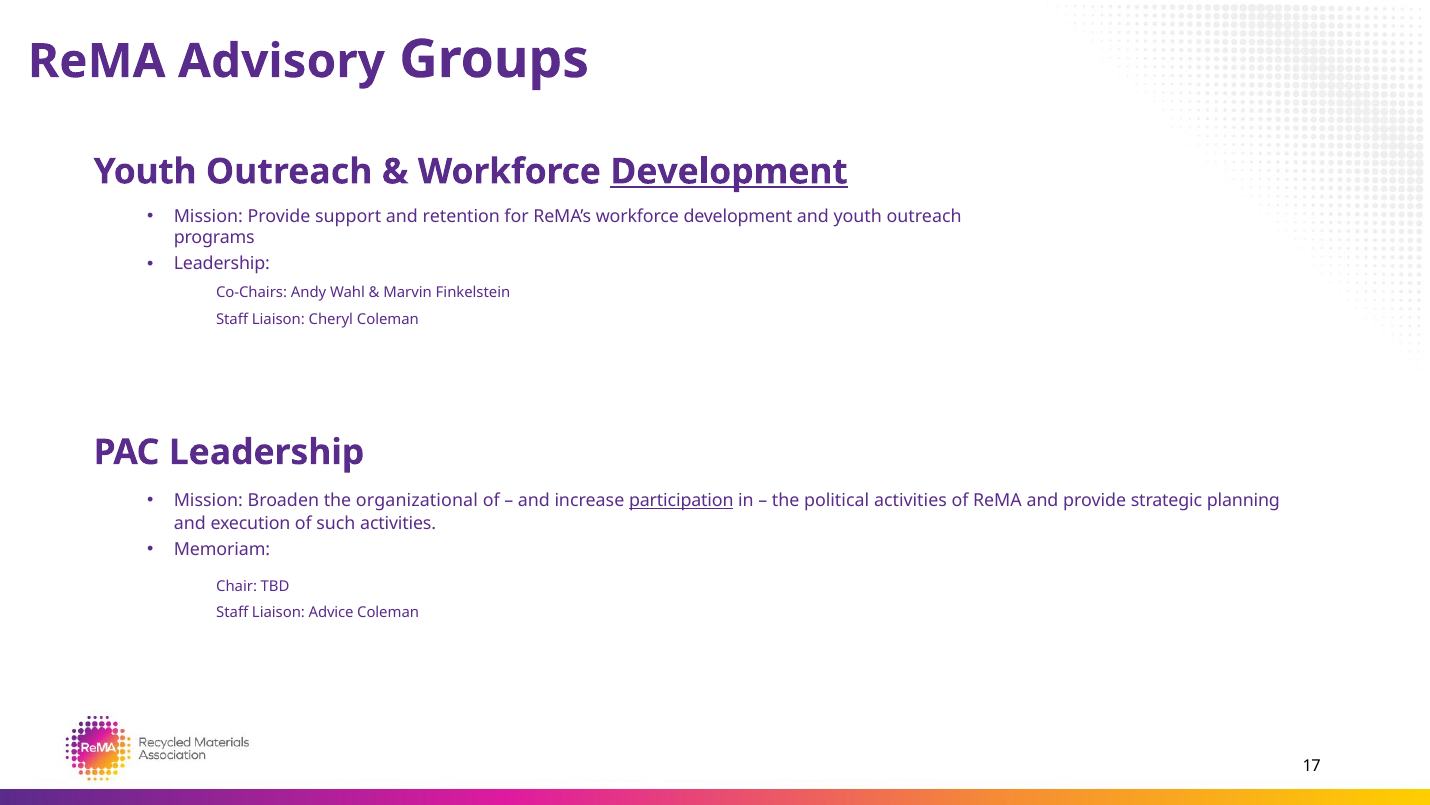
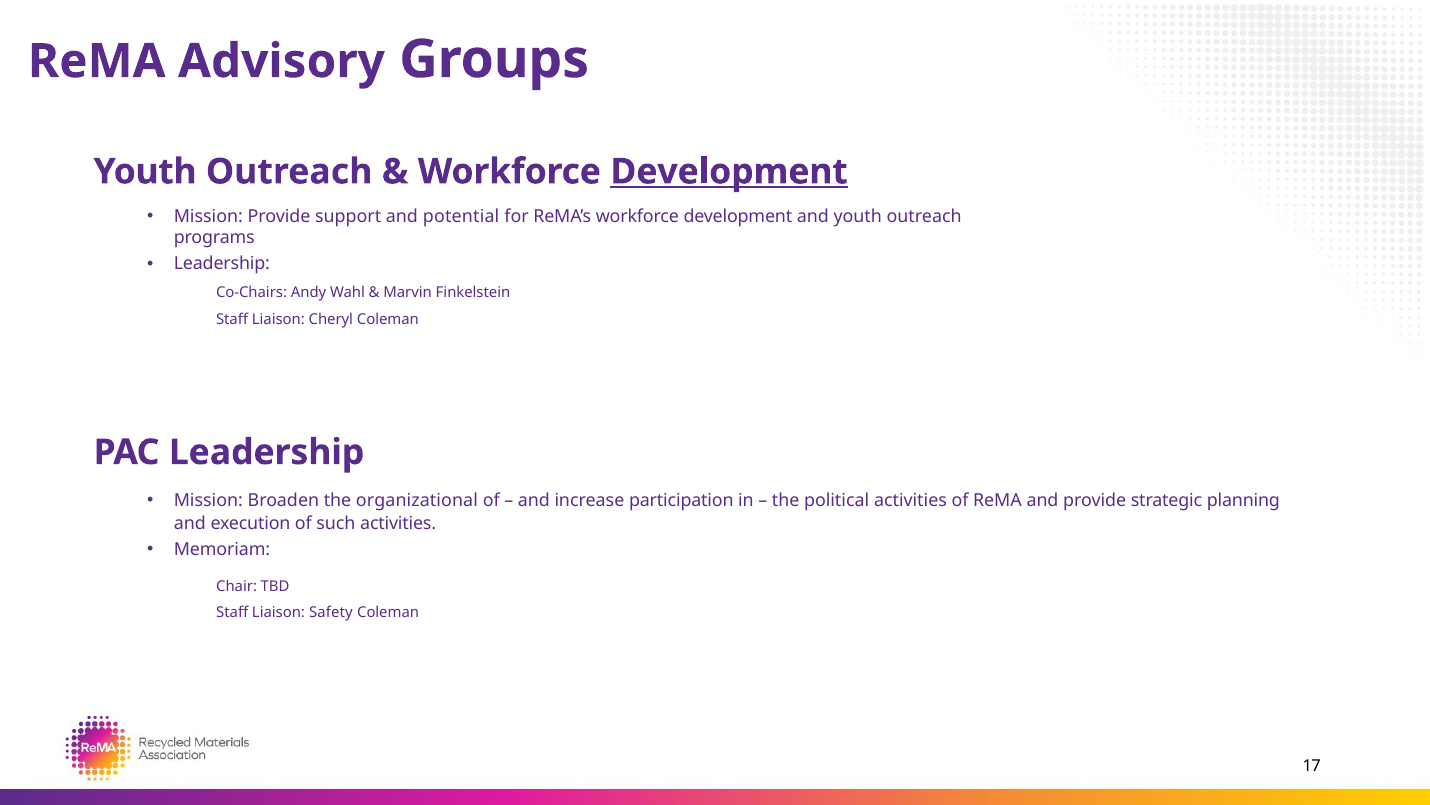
retention: retention -> potential
participation underline: present -> none
Advice: Advice -> Safety
